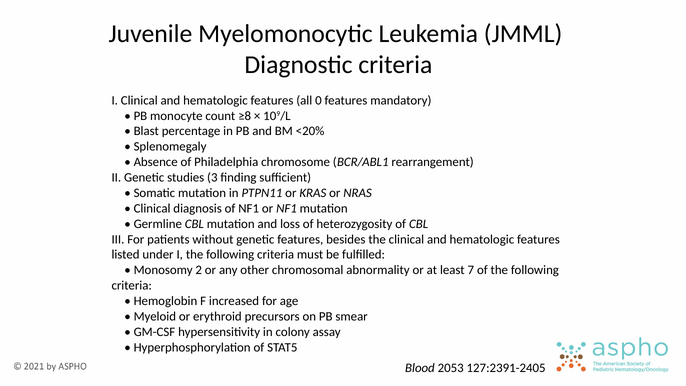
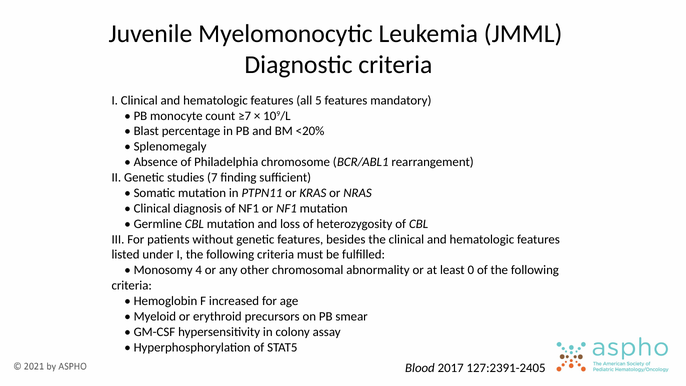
0: 0 -> 5
≥8: ≥8 -> ≥7
3: 3 -> 7
2: 2 -> 4
7: 7 -> 0
2053: 2053 -> 2017
